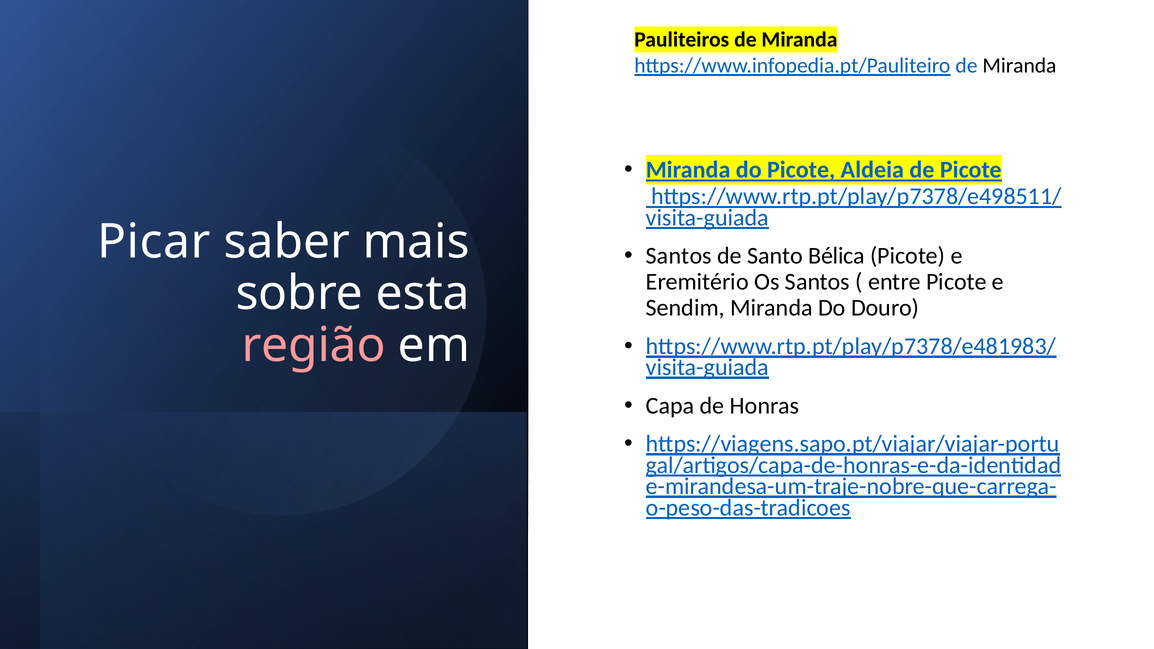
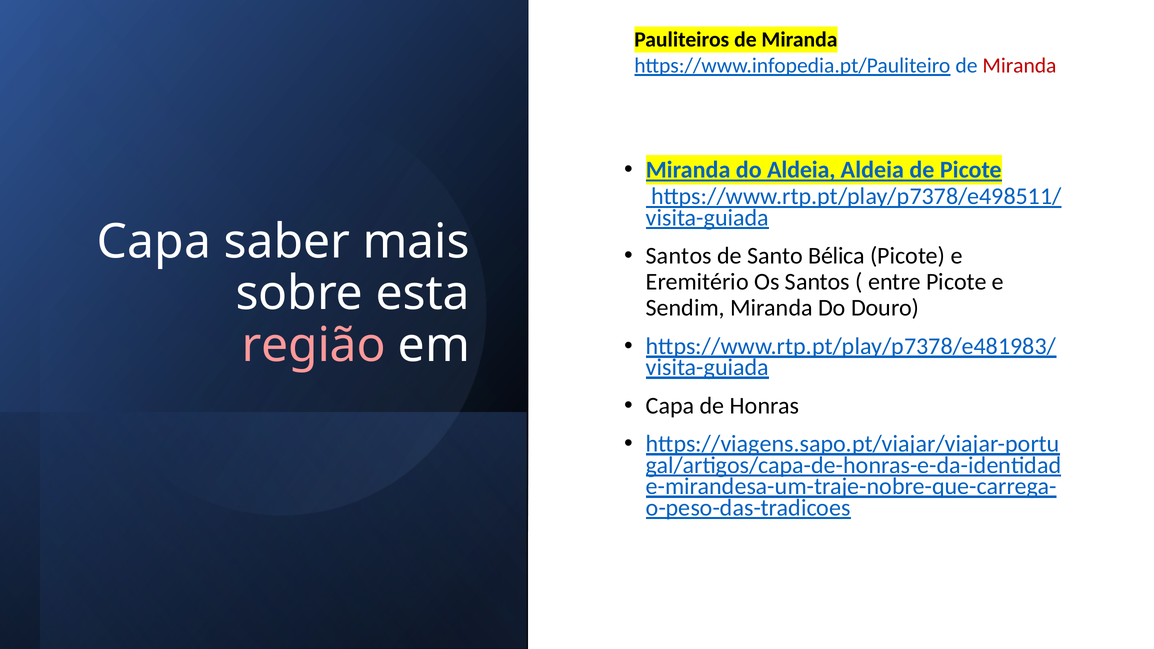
Miranda at (1019, 66) colour: black -> red
do Picote: Picote -> Aldeia
Picar at (154, 242): Picar -> Capa
